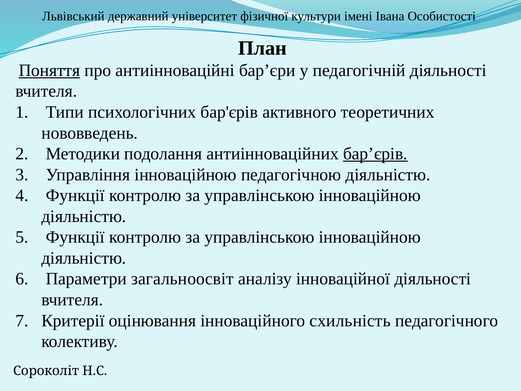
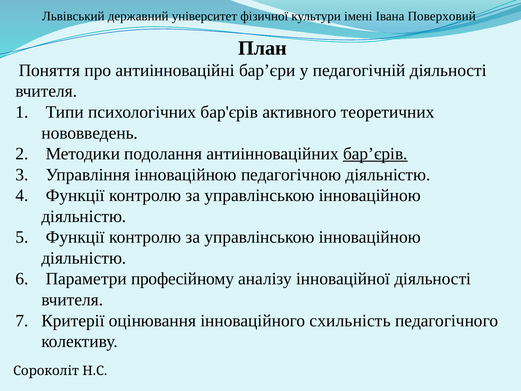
Особистості: Особистості -> Поверховий
Поняття underline: present -> none
загальноосвіт: загальноосвіт -> професійному
